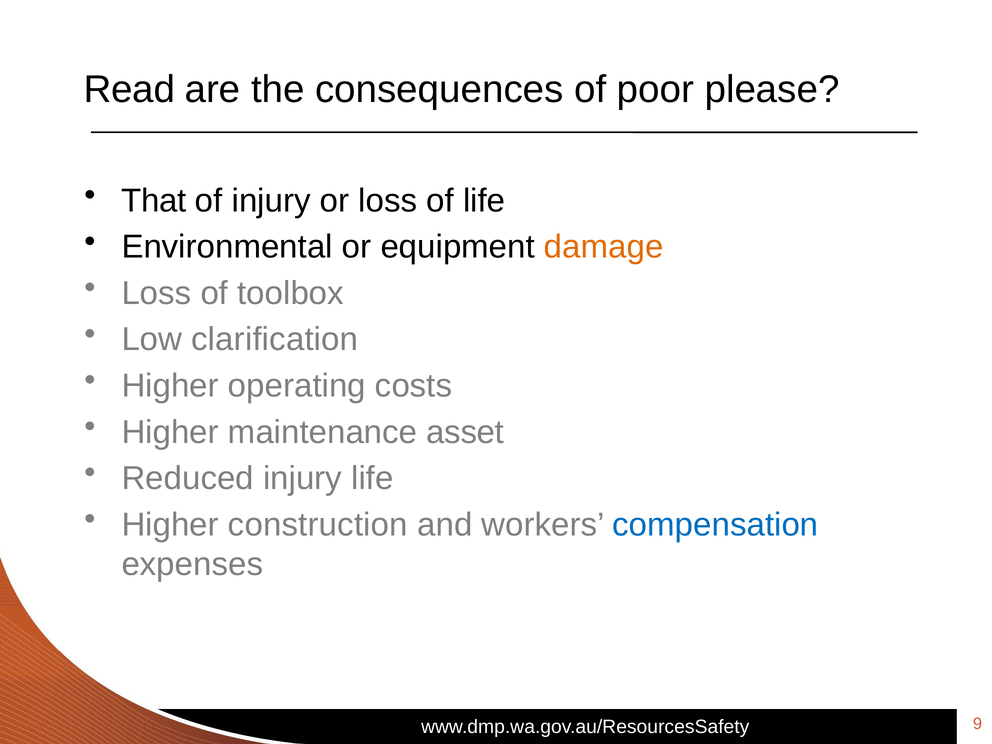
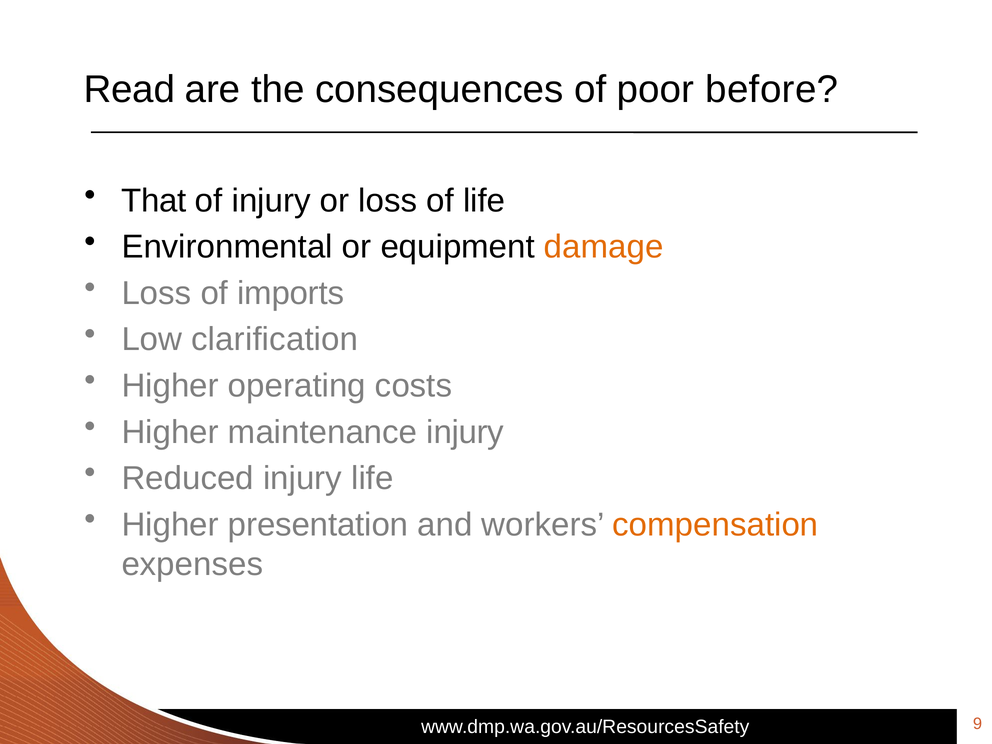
please: please -> before
toolbox: toolbox -> imports
maintenance asset: asset -> injury
construction: construction -> presentation
compensation colour: blue -> orange
